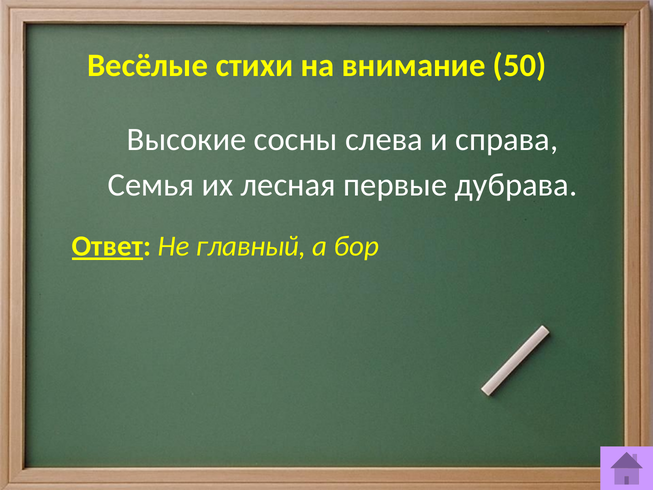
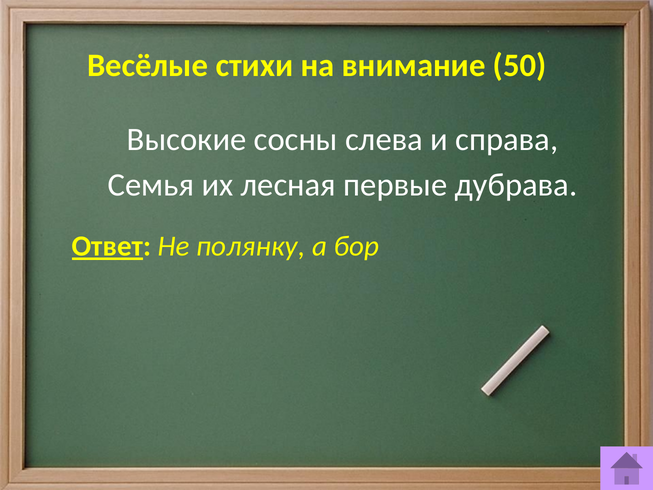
главный: главный -> полянку
